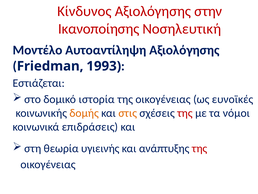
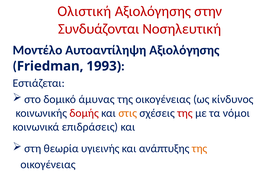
Κίνδυνος: Κίνδυνος -> Ολιστική
Ικανοποίησης: Ικανοποίησης -> Συνδυάζονται
ιστορία: ιστορία -> άμυνας
ευνοϊκές: ευνοϊκές -> κίνδυνος
δομής colour: orange -> red
της at (200, 148) colour: red -> orange
